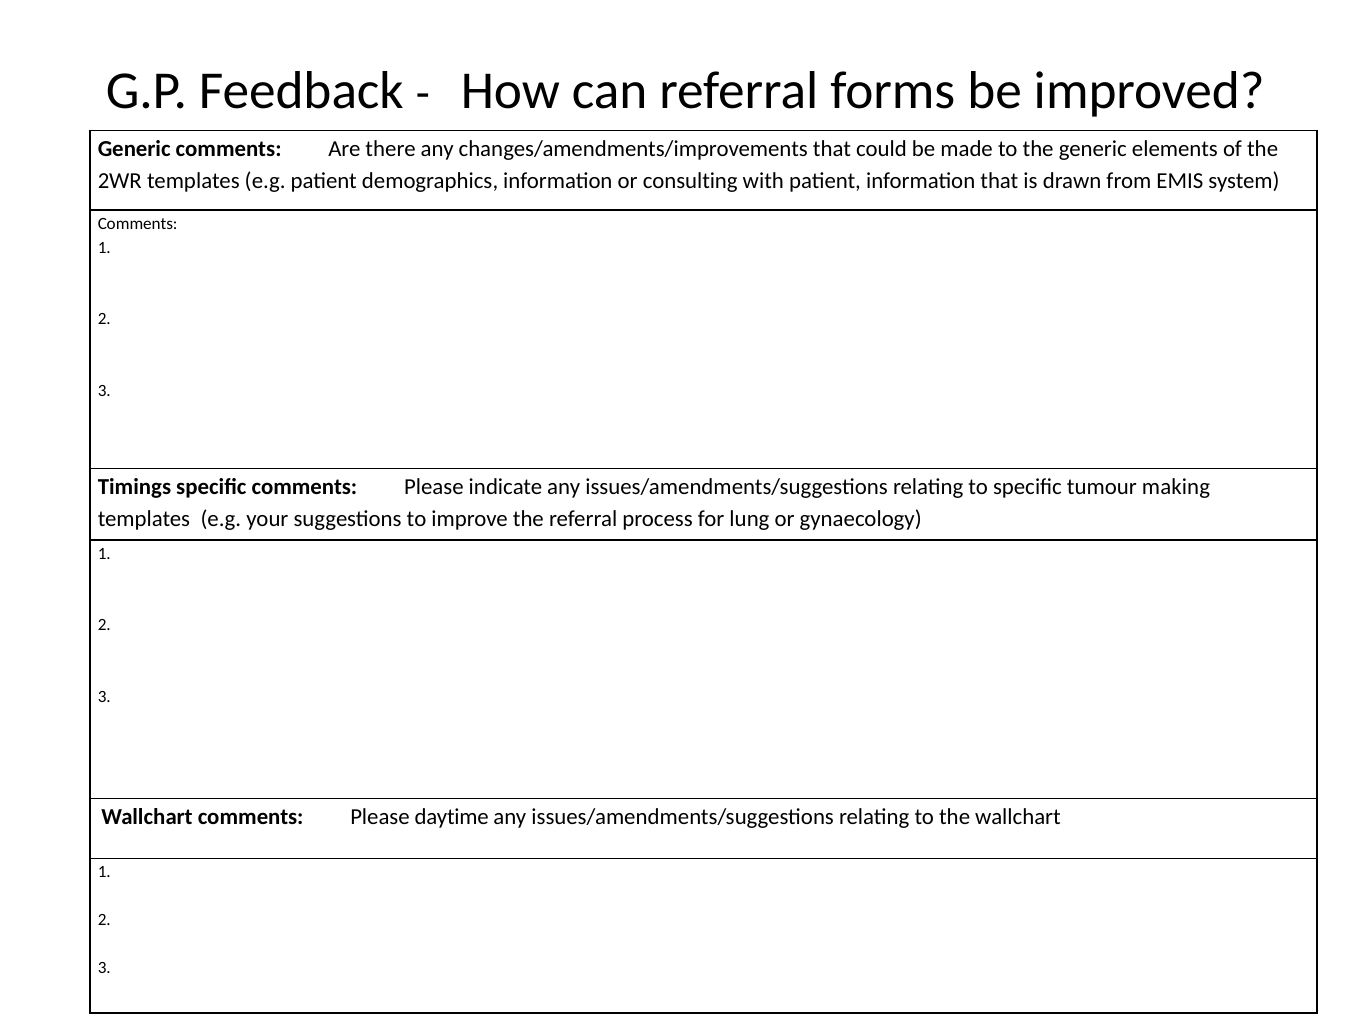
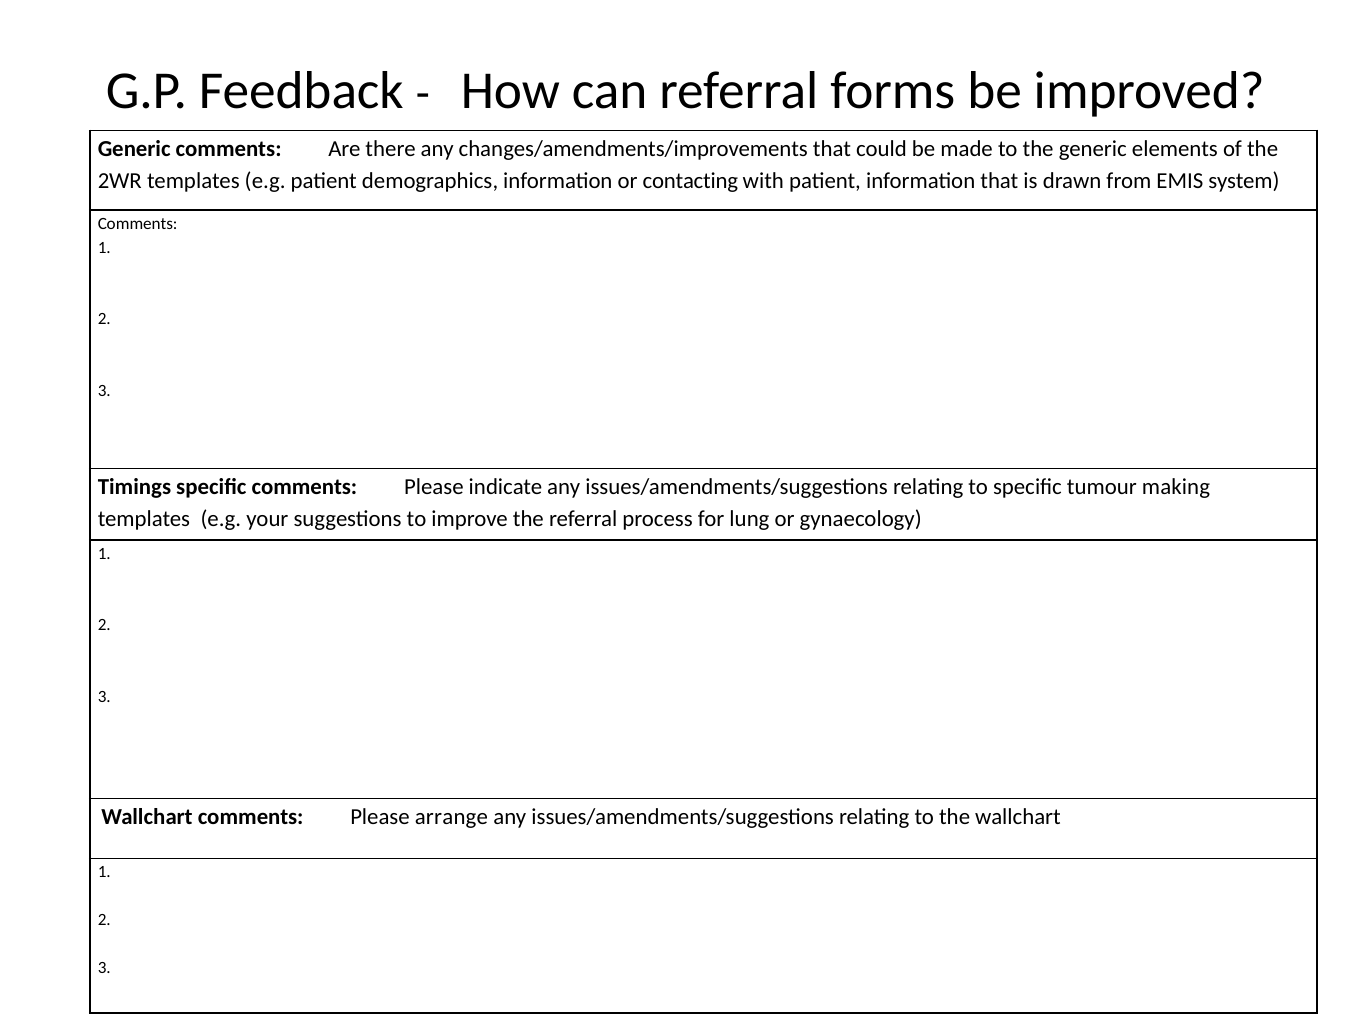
consulting: consulting -> contacting
daytime: daytime -> arrange
